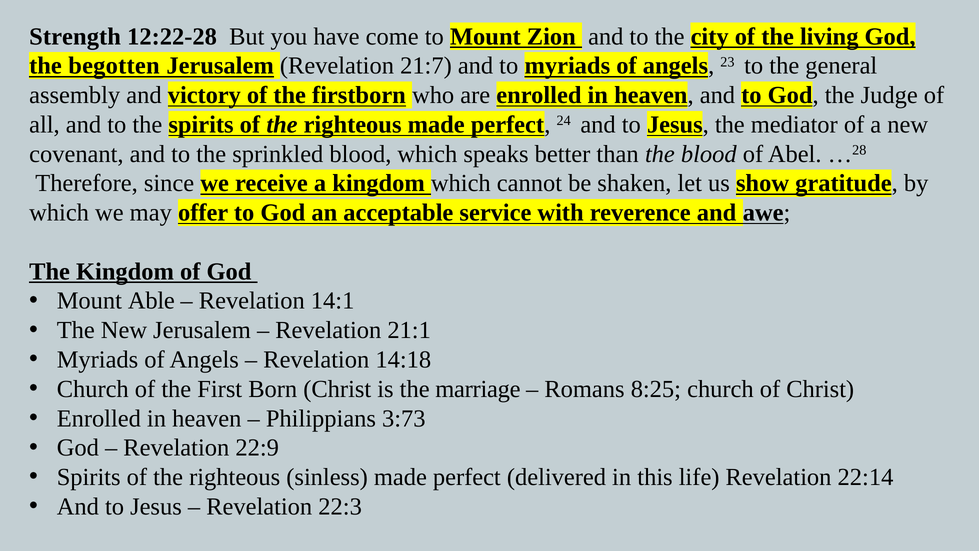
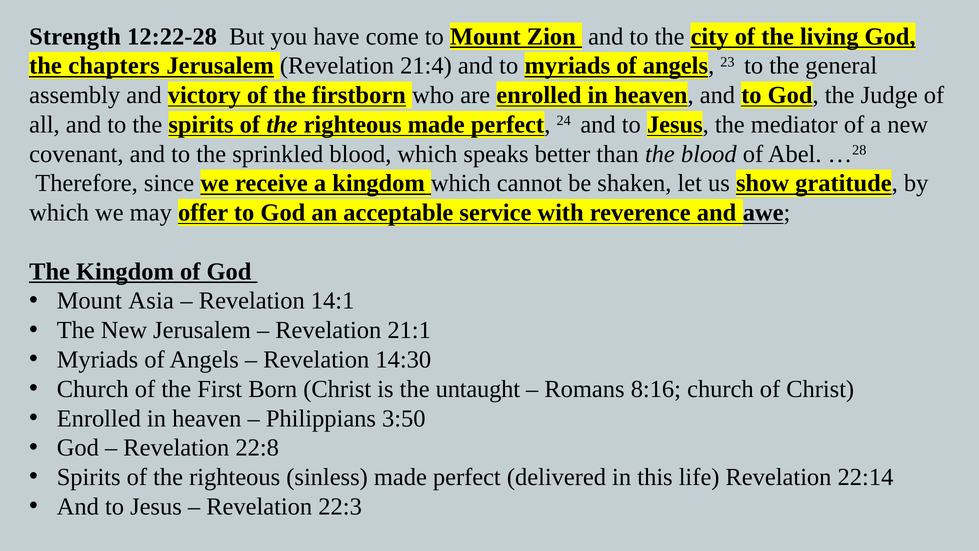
begotten: begotten -> chapters
21:7: 21:7 -> 21:4
Able: Able -> Asia
14:18: 14:18 -> 14:30
marriage: marriage -> untaught
8:25: 8:25 -> 8:16
3:73: 3:73 -> 3:50
22:9: 22:9 -> 22:8
